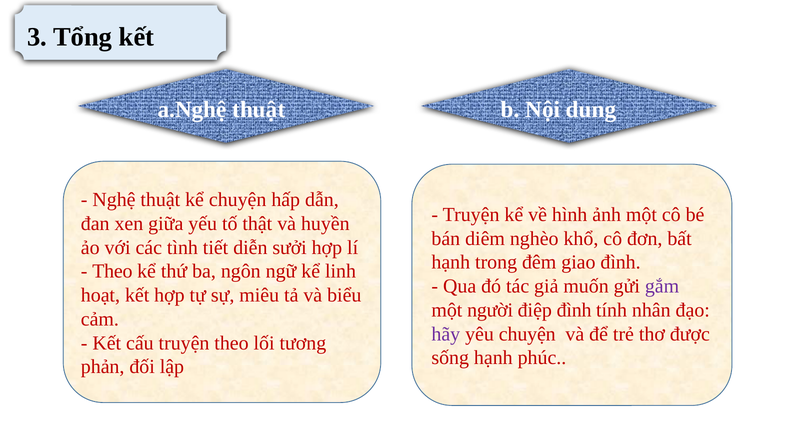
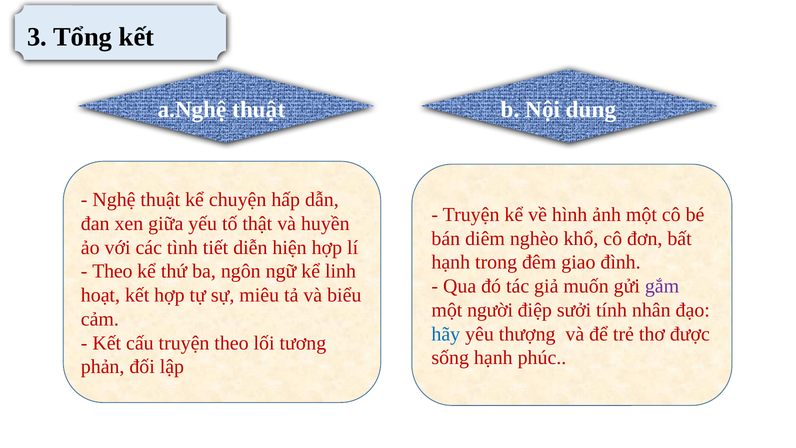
sưởi: sưởi -> hiện
điệp đình: đình -> sưởi
hãy colour: purple -> blue
yêu chuyện: chuyện -> thượng
